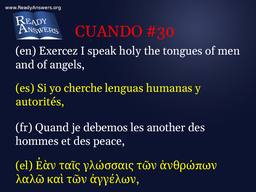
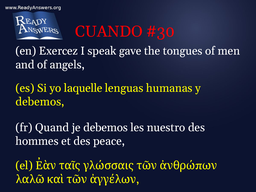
holy: holy -> gave
cherche: cherche -> laquelle
autorités at (40, 102): autorités -> debemos
another: another -> nuestro
